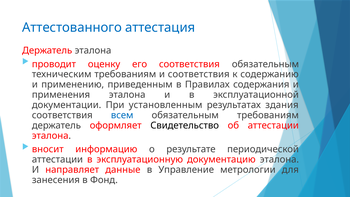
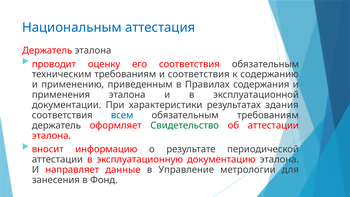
Аттестованного: Аттестованного -> Национальным
установленным: установленным -> характеристики
Свидетельство colour: black -> green
